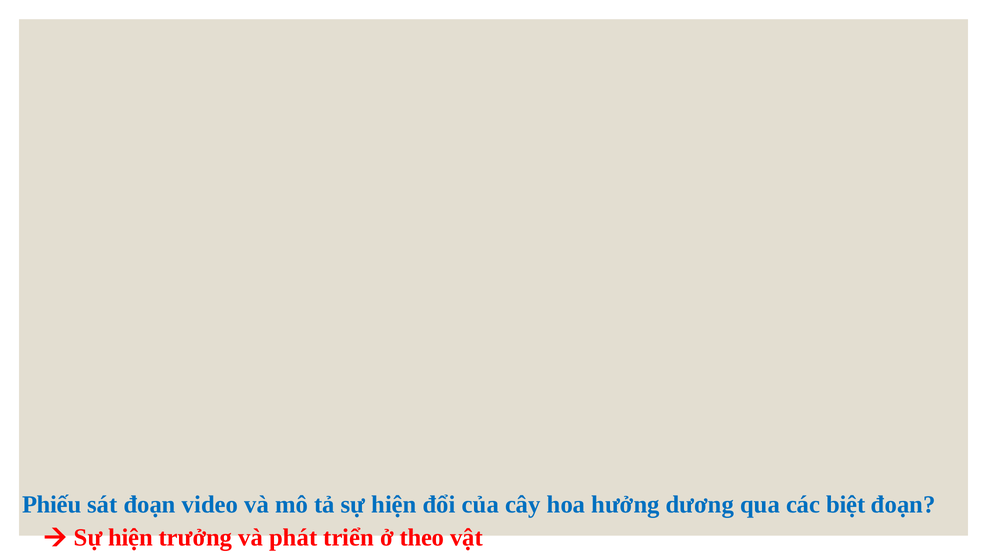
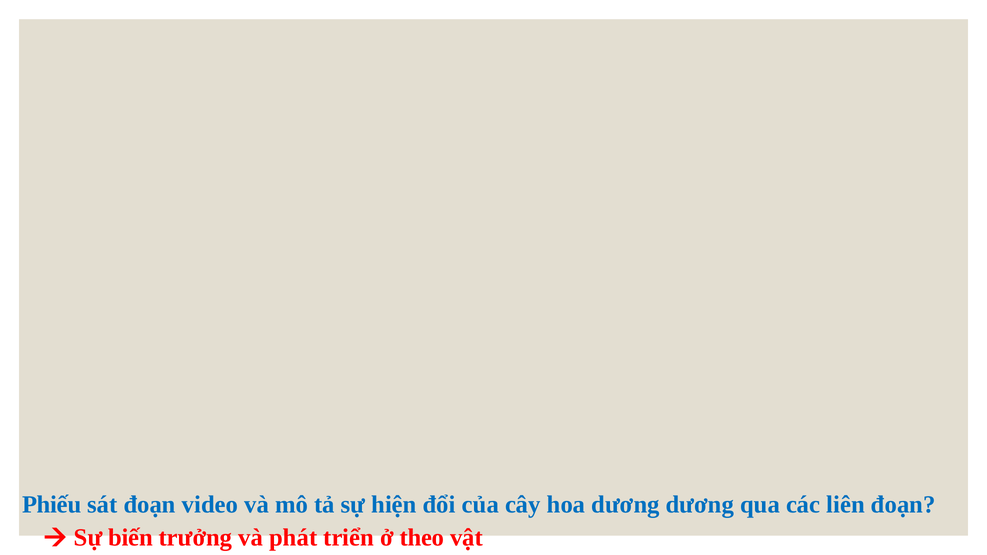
hoa hưởng: hưởng -> dương
biệt: biệt -> liên
hiện at (131, 538): hiện -> biến
